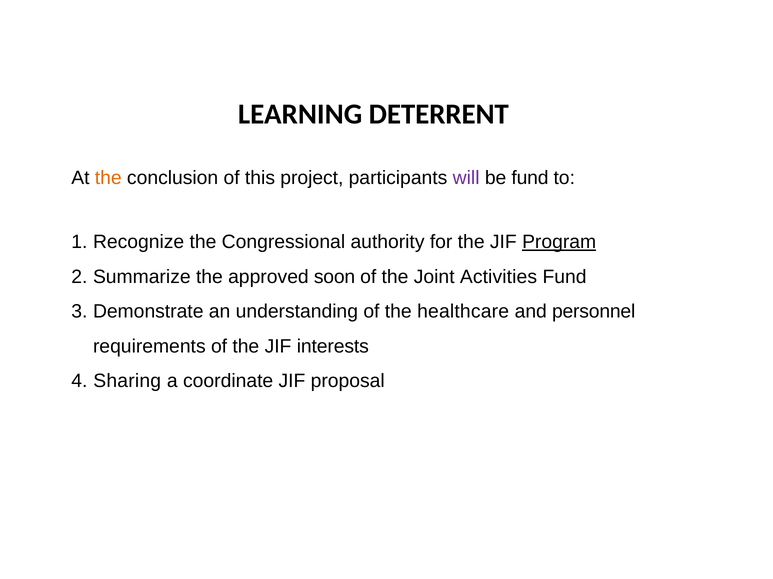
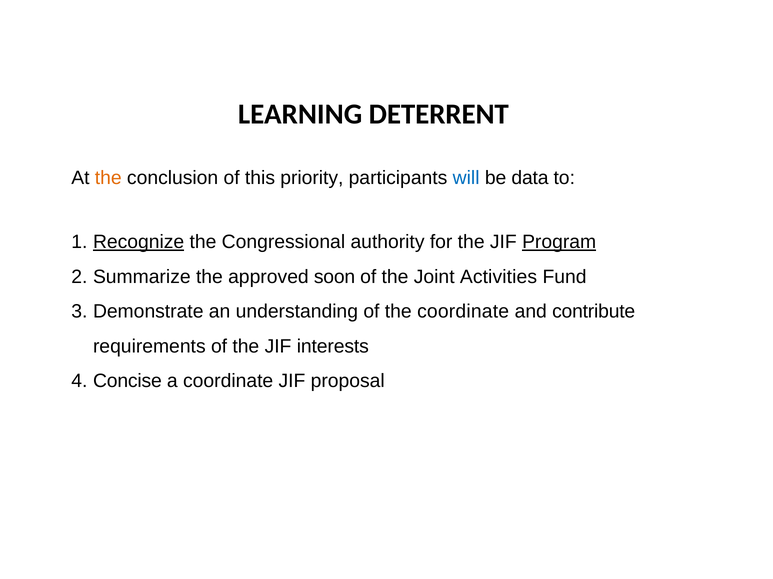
project: project -> priority
will colour: purple -> blue
be fund: fund -> data
Recognize underline: none -> present
the healthcare: healthcare -> coordinate
personnel: personnel -> contribute
Sharing: Sharing -> Concise
